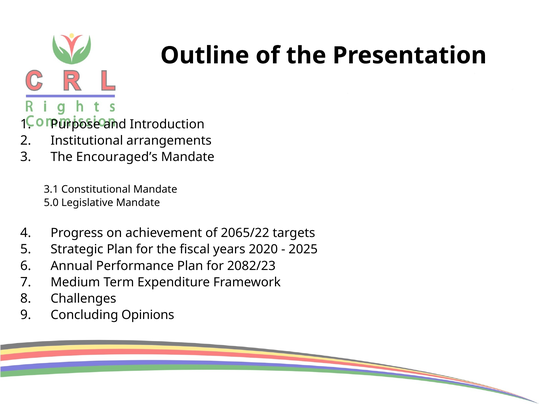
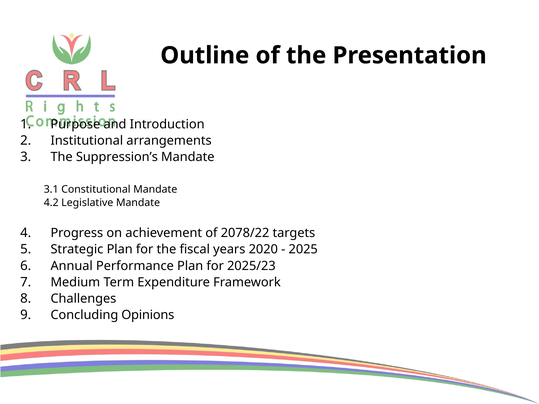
Encouraged’s: Encouraged’s -> Suppression’s
5.0: 5.0 -> 4.2
2065/22: 2065/22 -> 2078/22
2082/23: 2082/23 -> 2025/23
